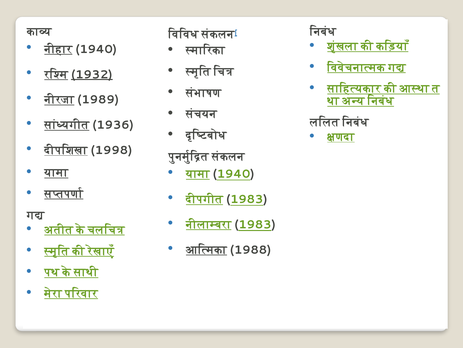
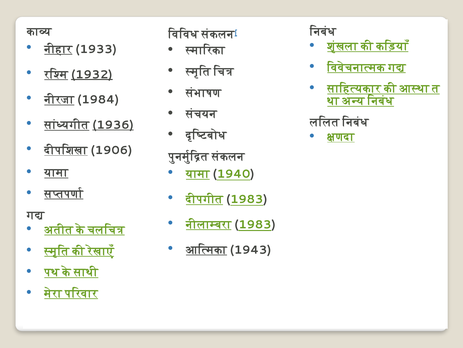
1940 at (96, 49): 1940 -> 1933
1989: 1989 -> 1984
1936 underline: none -> present
1998: 1998 -> 1906
1988: 1988 -> 1943
